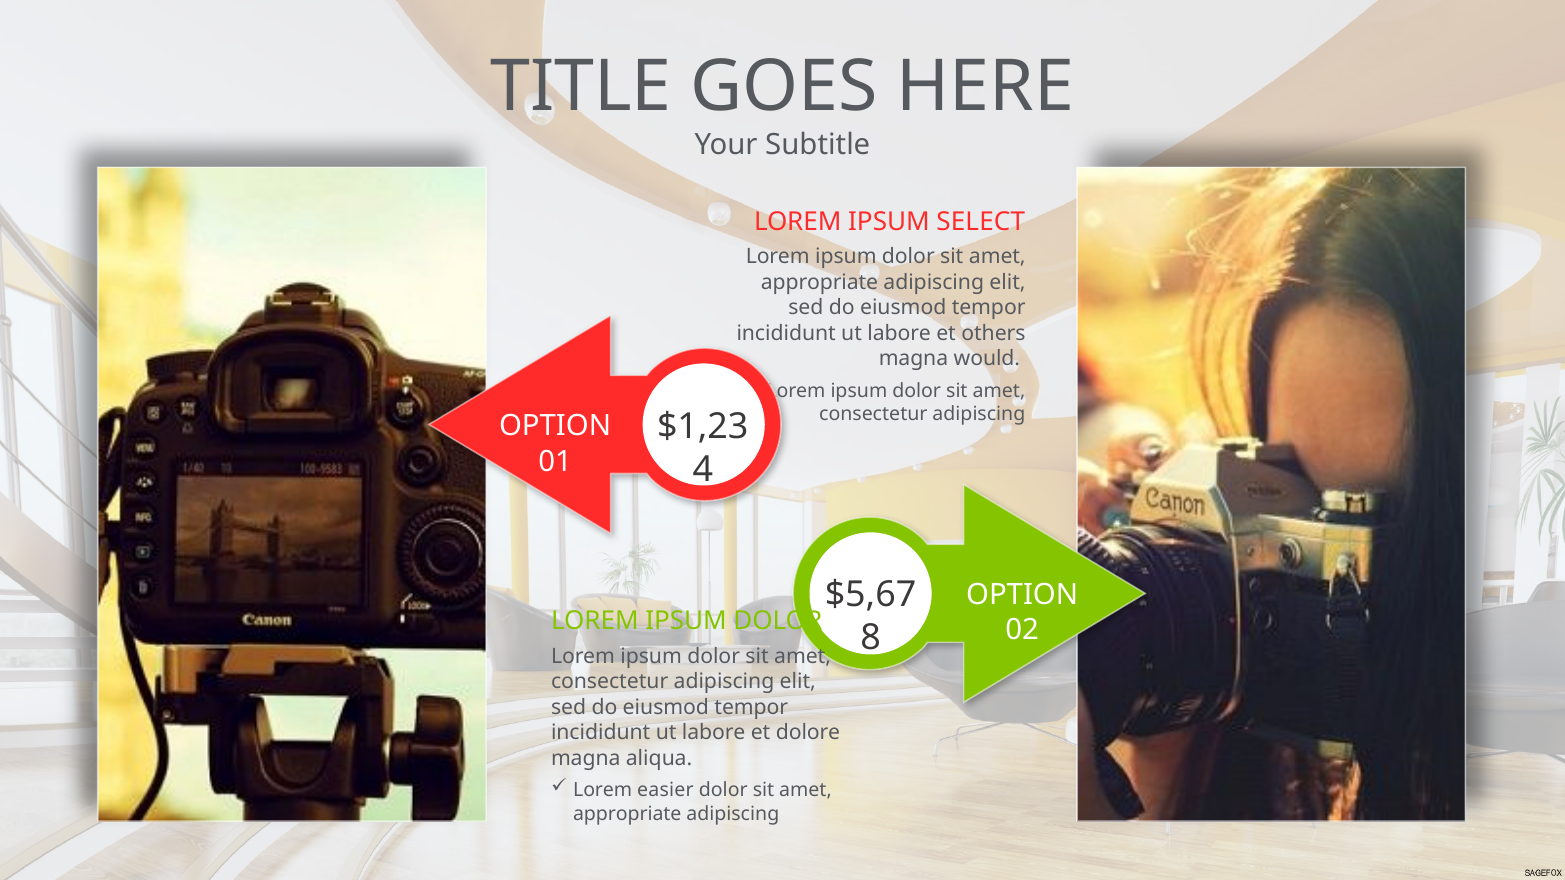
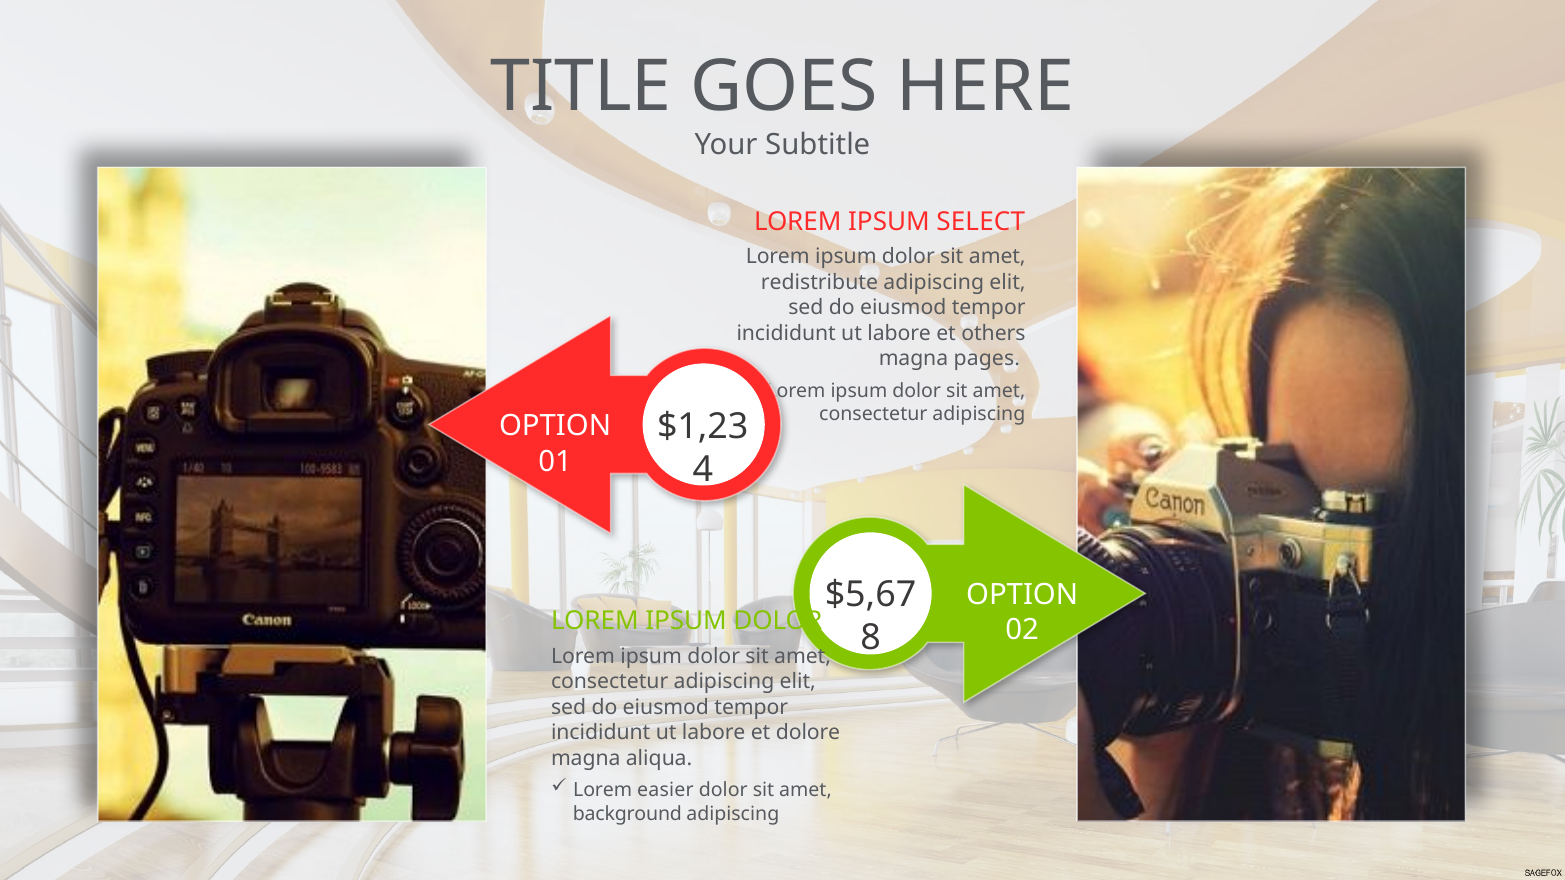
appropriate at (819, 282): appropriate -> redistribute
would: would -> pages
appropriate at (627, 814): appropriate -> background
